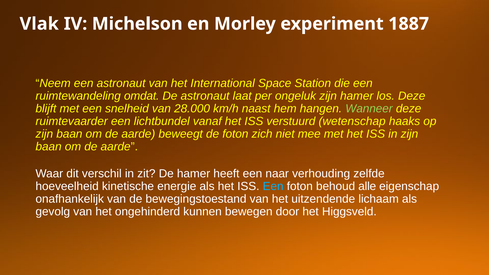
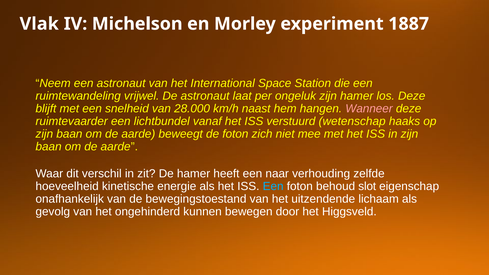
omdat: omdat -> vrijwel
Wanneer colour: light green -> pink
alle: alle -> slot
